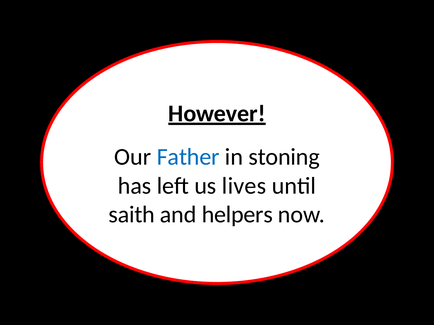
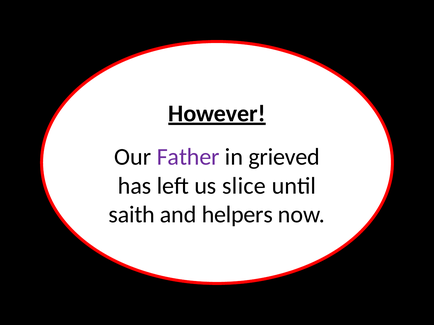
Father colour: blue -> purple
stoning: stoning -> grieved
lives: lives -> slice
